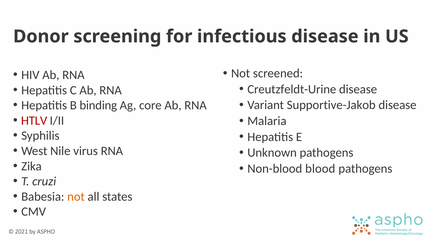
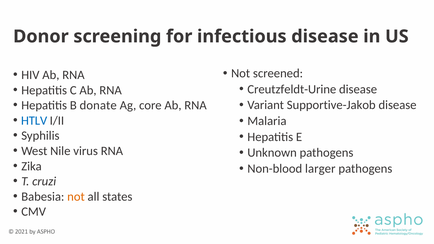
binding: binding -> donate
HTLV colour: red -> blue
blood: blood -> larger
